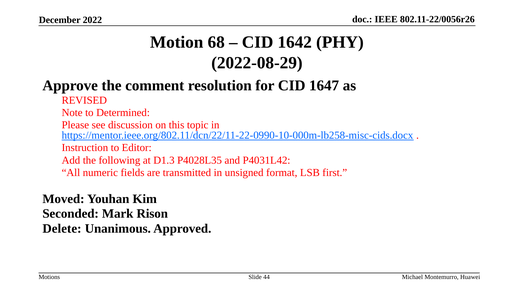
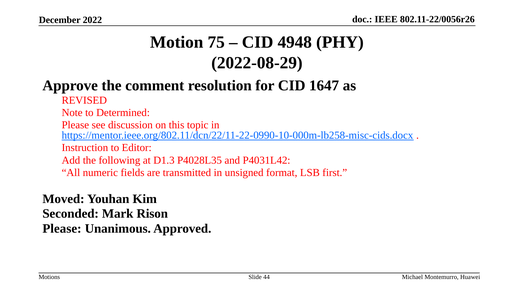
68: 68 -> 75
1642: 1642 -> 4948
Delete at (62, 229): Delete -> Please
